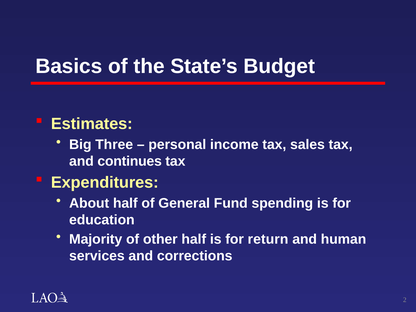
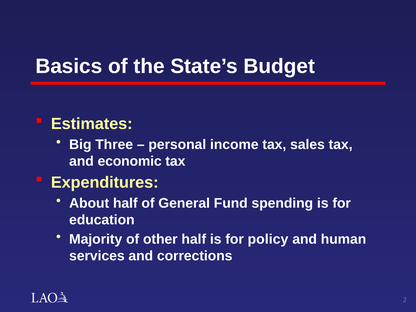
continues: continues -> economic
return: return -> policy
